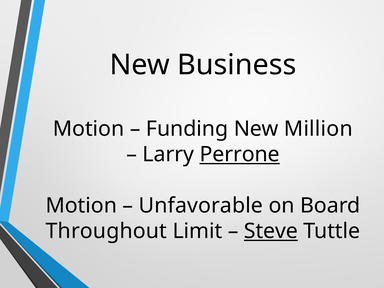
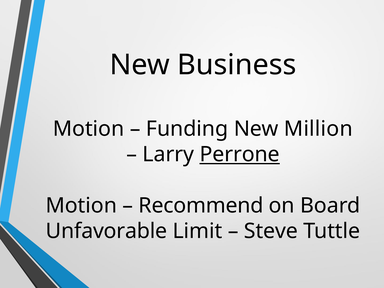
Unfavorable: Unfavorable -> Recommend
Throughout: Throughout -> Unfavorable
Steve underline: present -> none
